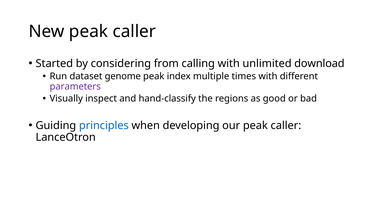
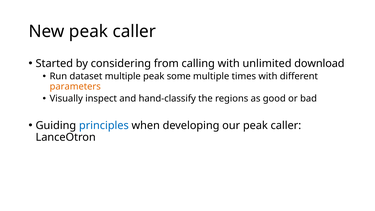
dataset genome: genome -> multiple
index: index -> some
parameters colour: purple -> orange
